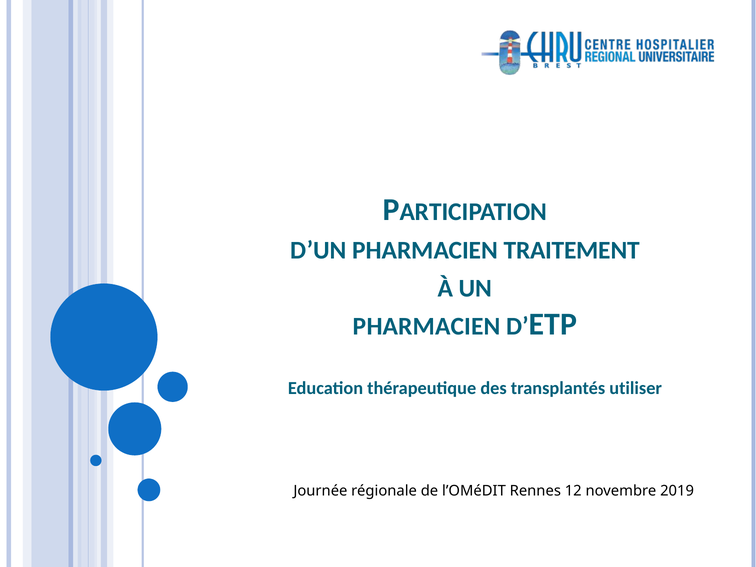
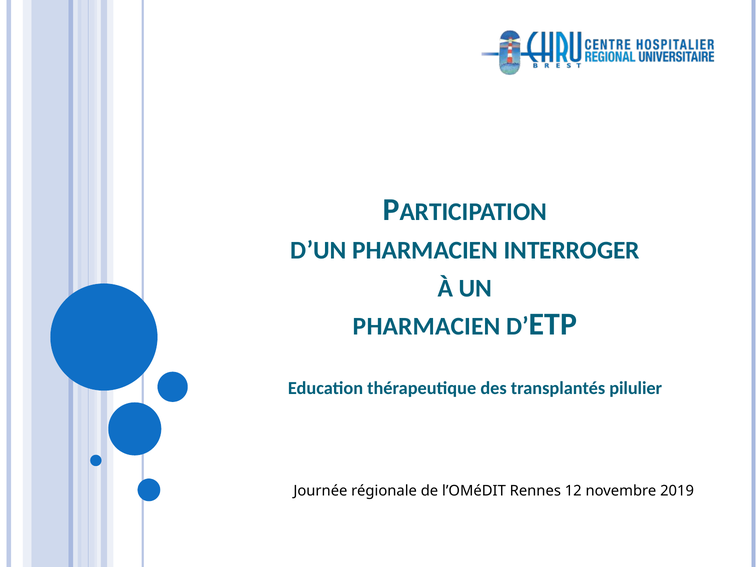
TRAITEMENT: TRAITEMENT -> INTERROGER
utiliser: utiliser -> pilulier
